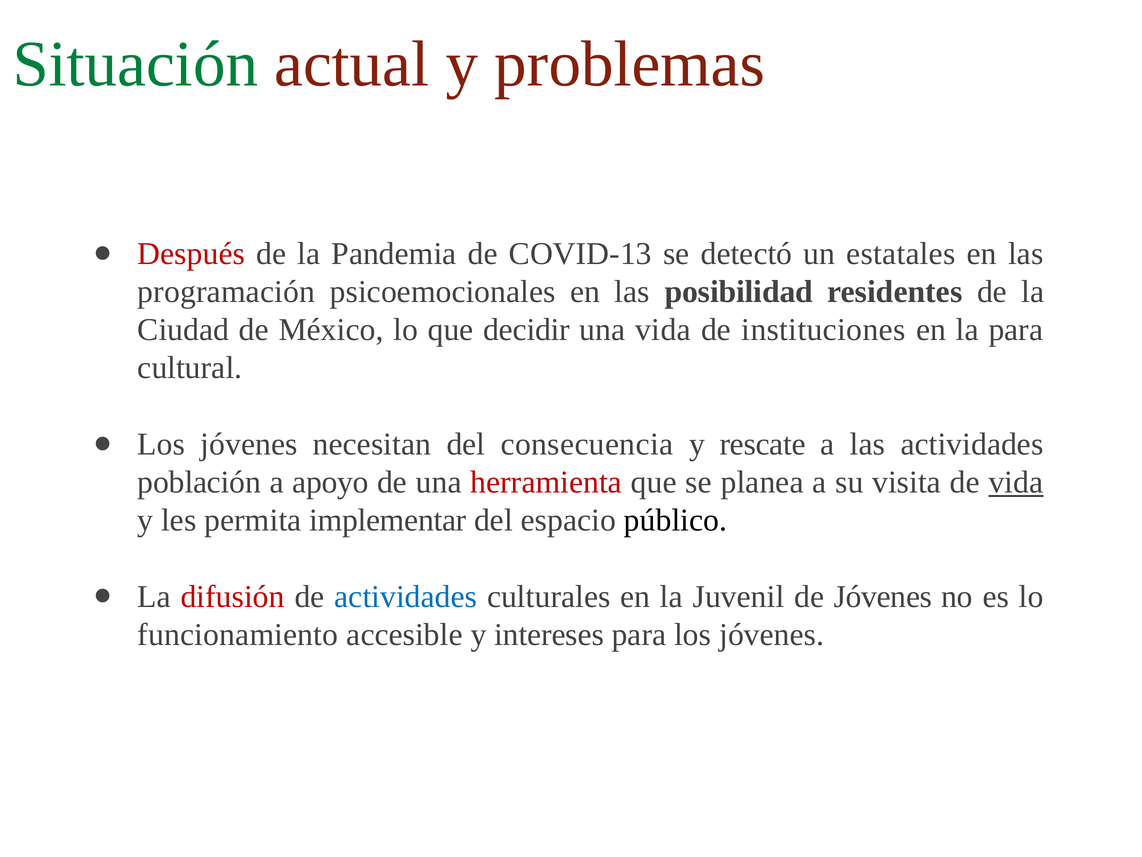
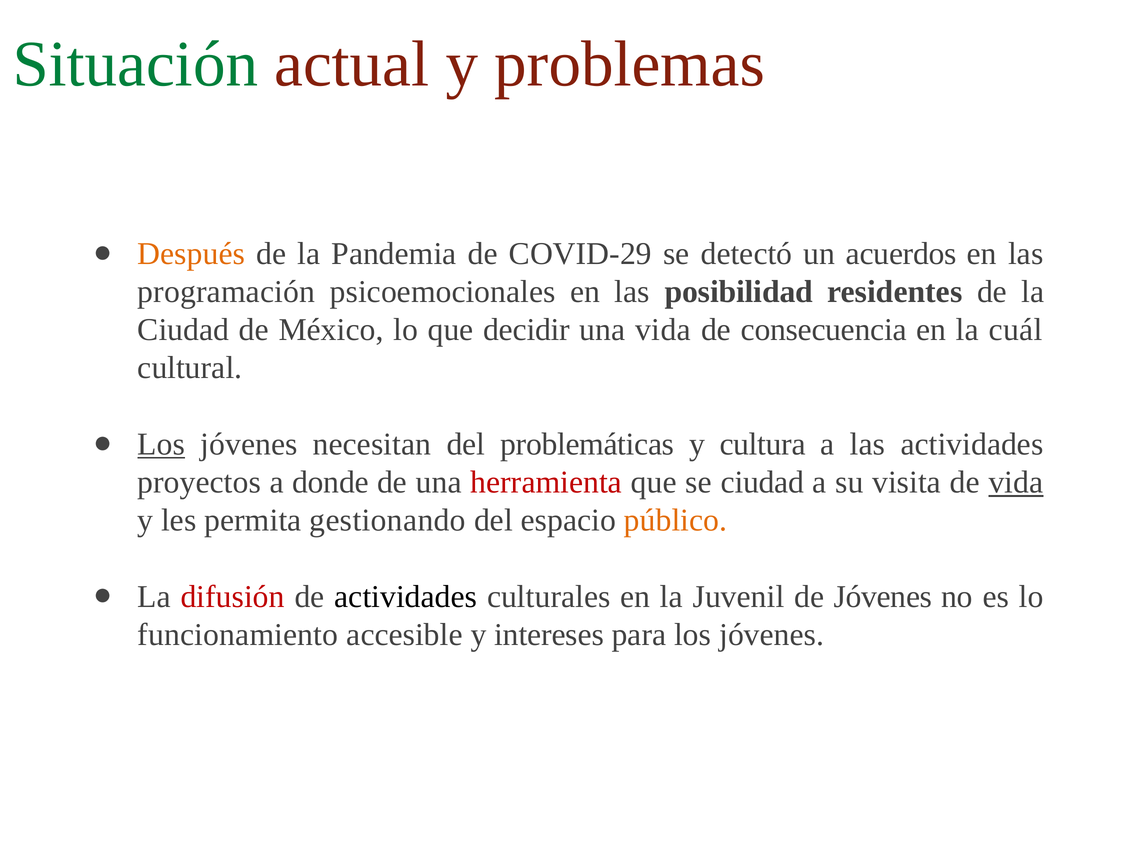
Después colour: red -> orange
COVID-13: COVID-13 -> COVID-29
estatales: estatales -> acuerdos
instituciones: instituciones -> consecuencia
la para: para -> cuál
Los at (161, 444) underline: none -> present
consecuencia: consecuencia -> problemáticas
rescate: rescate -> cultura
población: población -> proyectos
apoyo: apoyo -> donde
se planea: planea -> ciudad
implementar: implementar -> gestionando
público colour: black -> orange
actividades at (406, 596) colour: blue -> black
